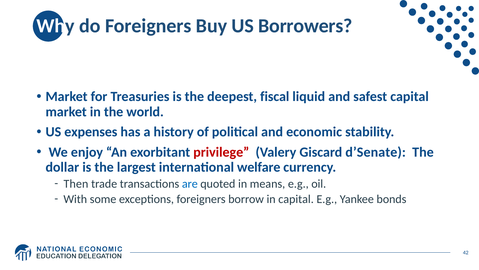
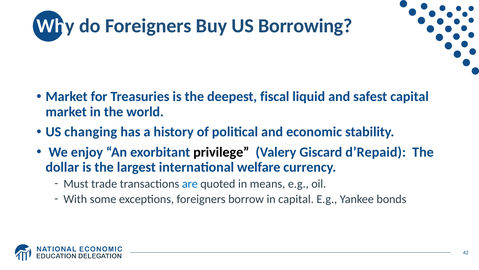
Borrowers: Borrowers -> Borrowing
expenses: expenses -> changing
privilege colour: red -> black
d’Senate: d’Senate -> d’Repaid
Then: Then -> Must
